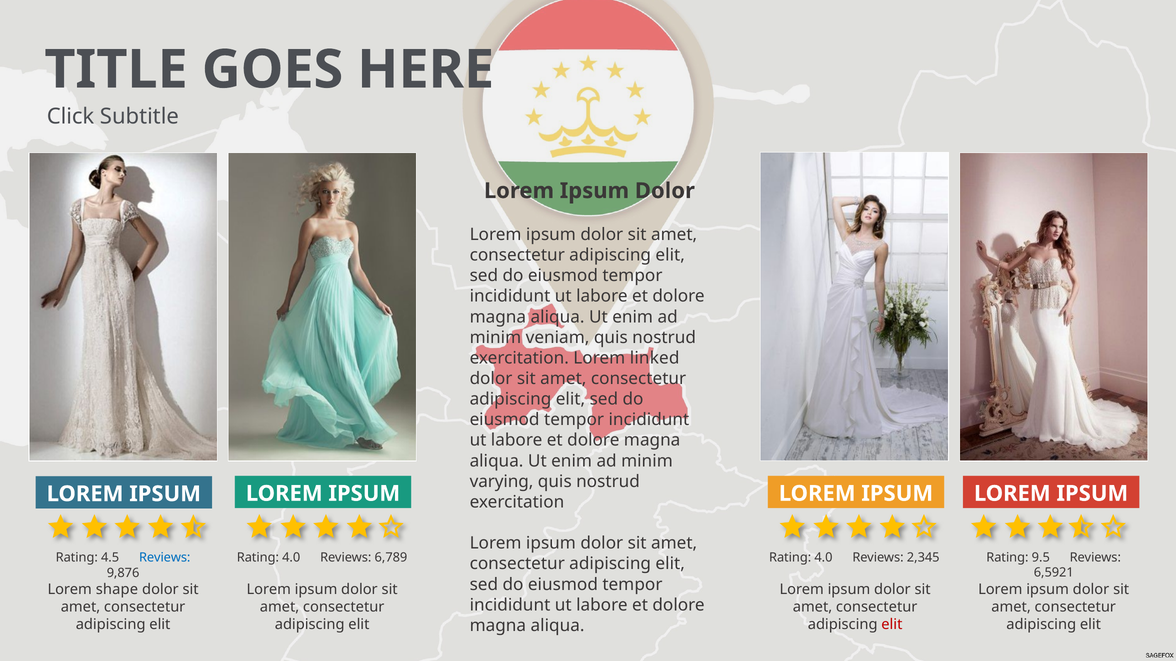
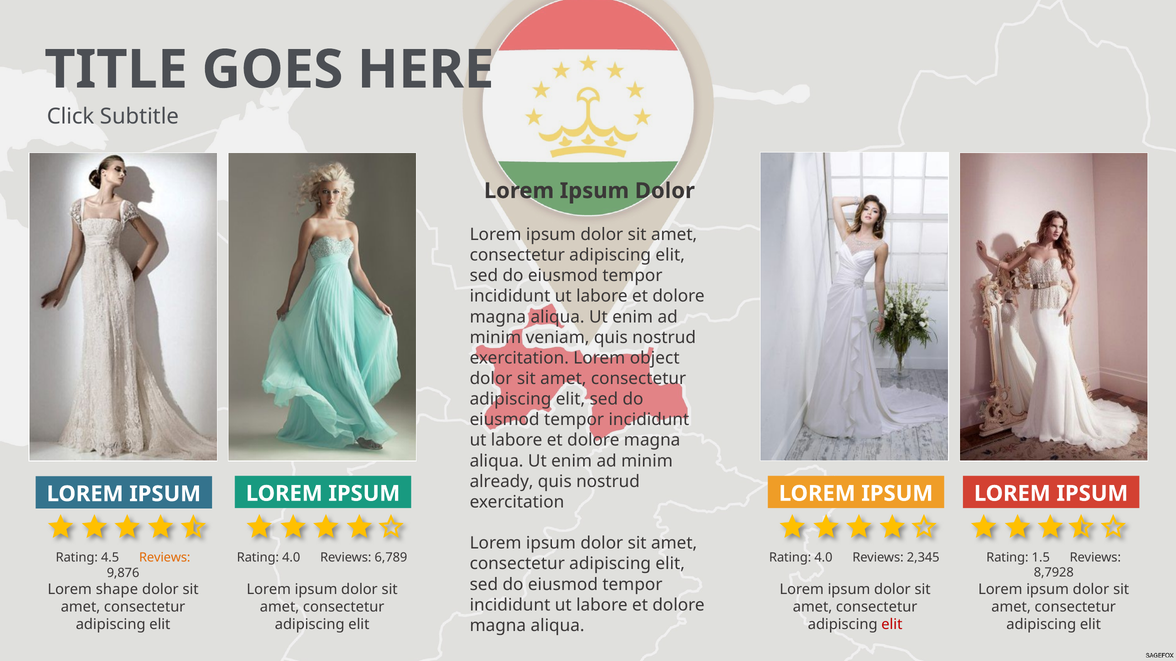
linked: linked -> object
varying: varying -> already
9.5: 9.5 -> 1.5
Reviews at (165, 558) colour: blue -> orange
6,5921: 6,5921 -> 8,7928
